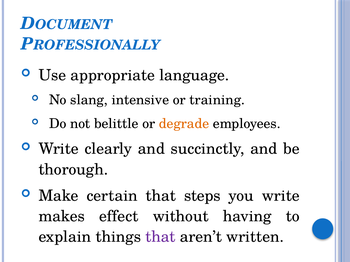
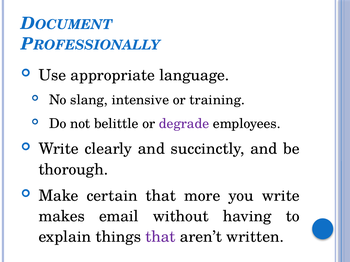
degrade colour: orange -> purple
steps: steps -> more
effect: effect -> email
